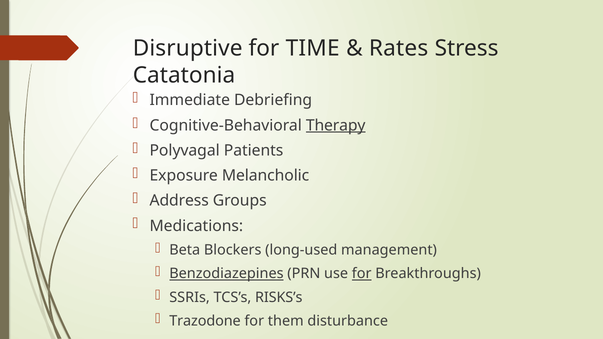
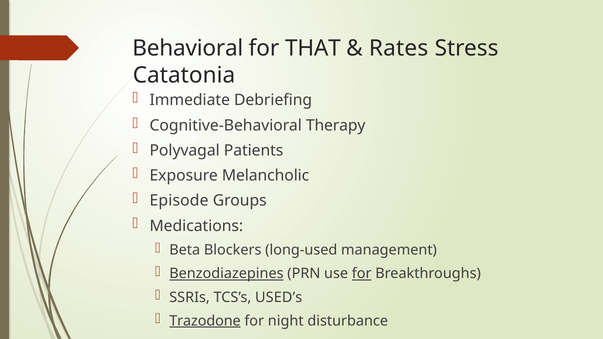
Disruptive: Disruptive -> Behavioral
TIME: TIME -> THAT
Therapy underline: present -> none
Address: Address -> Episode
RISKS’s: RISKS’s -> USED’s
Trazodone underline: none -> present
them: them -> night
